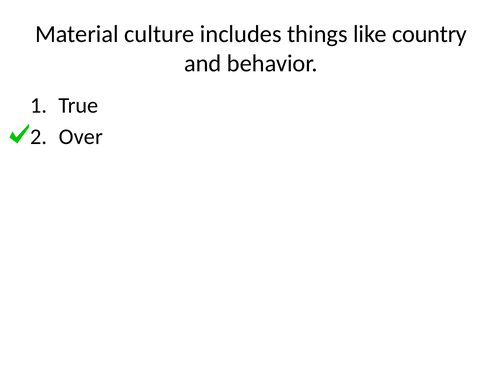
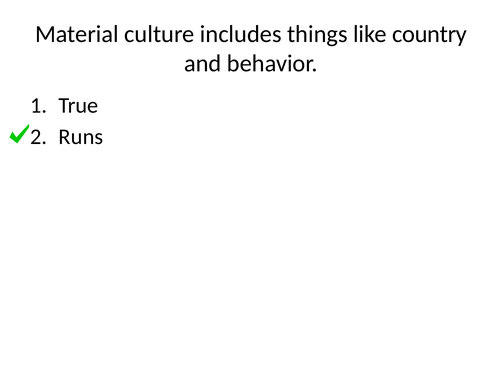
Over: Over -> Runs
